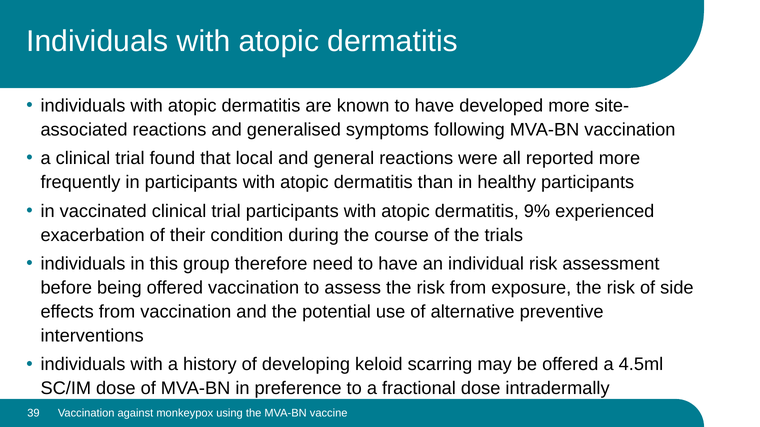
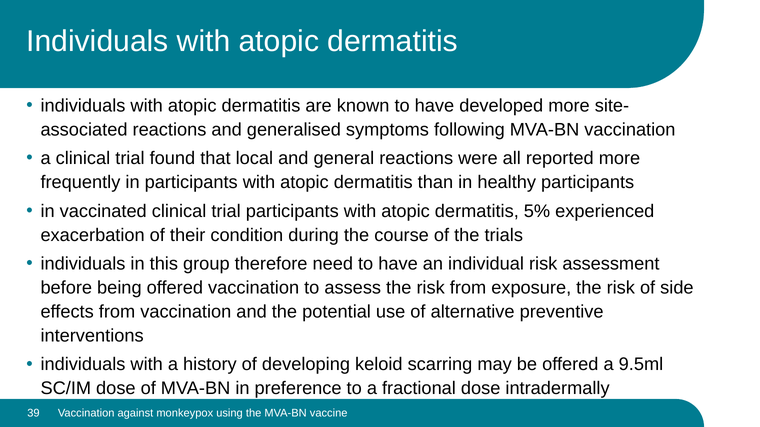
9%: 9% -> 5%
4.5ml: 4.5ml -> 9.5ml
